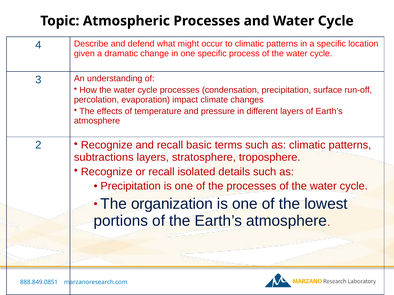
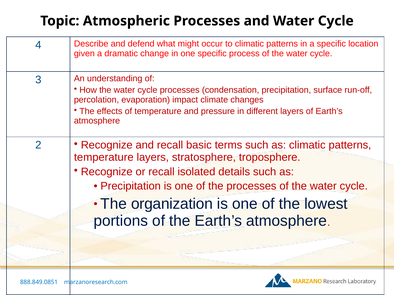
subtractions at (104, 158): subtractions -> temperature
